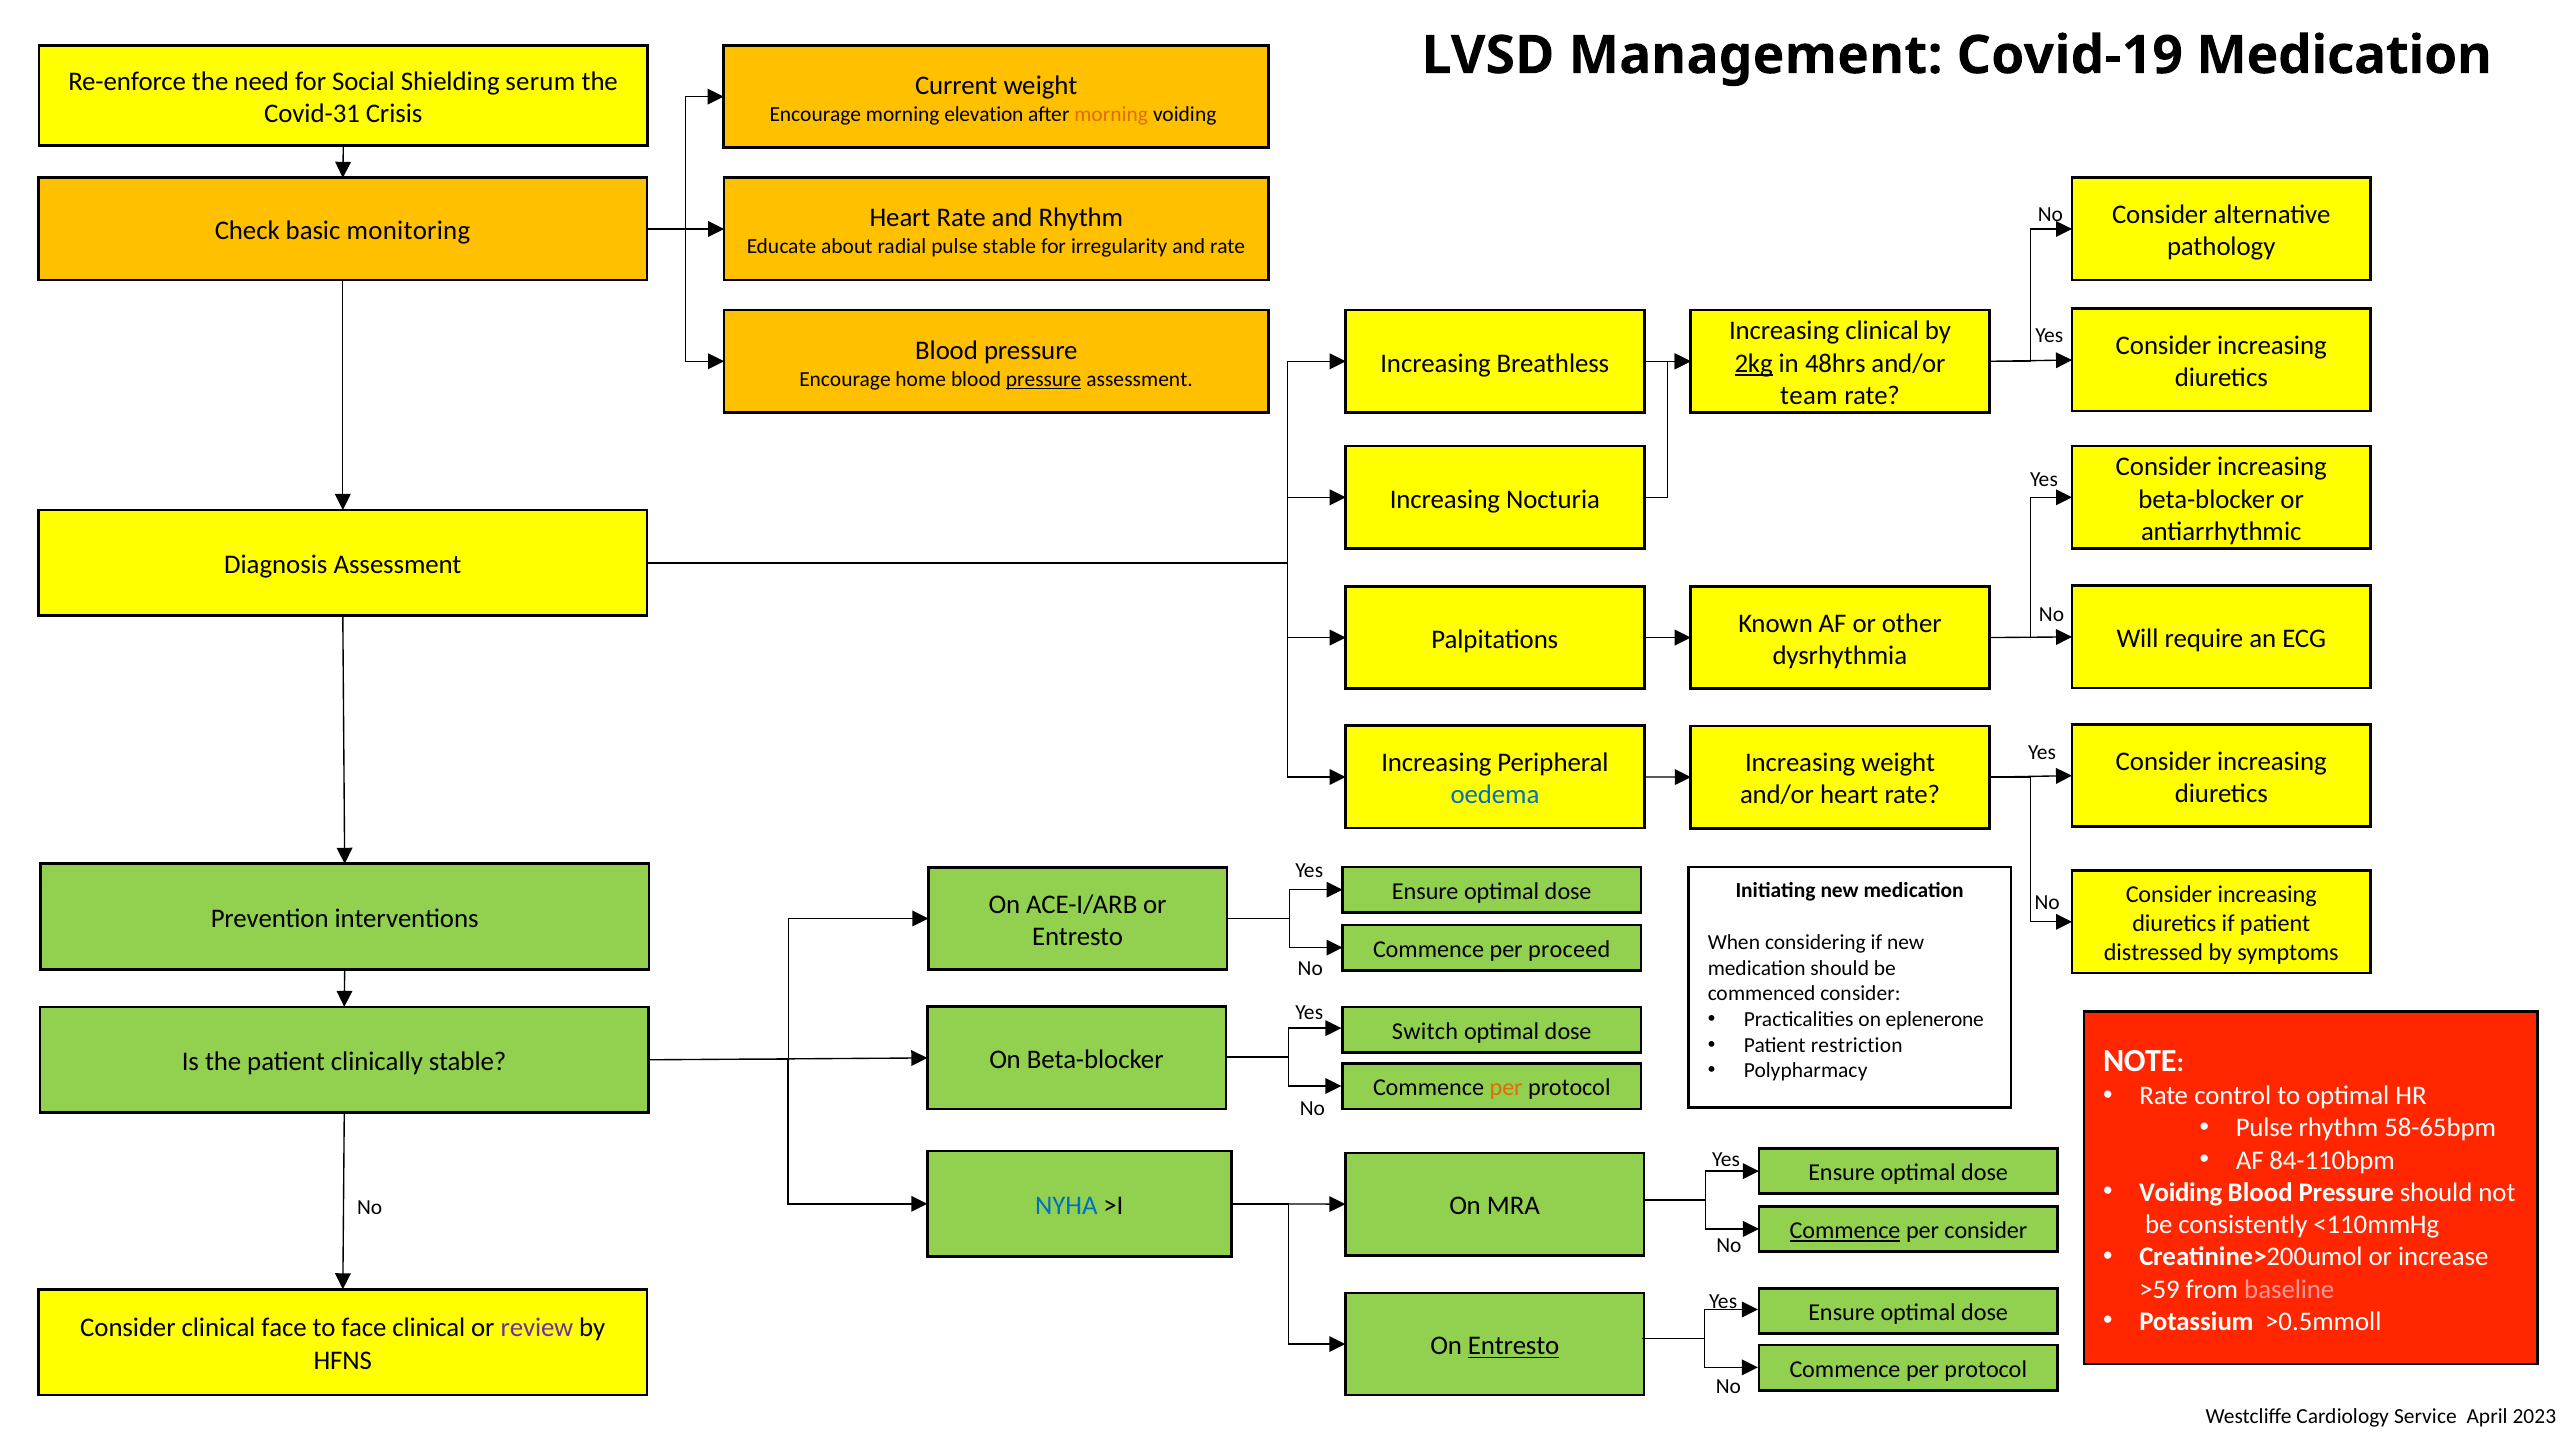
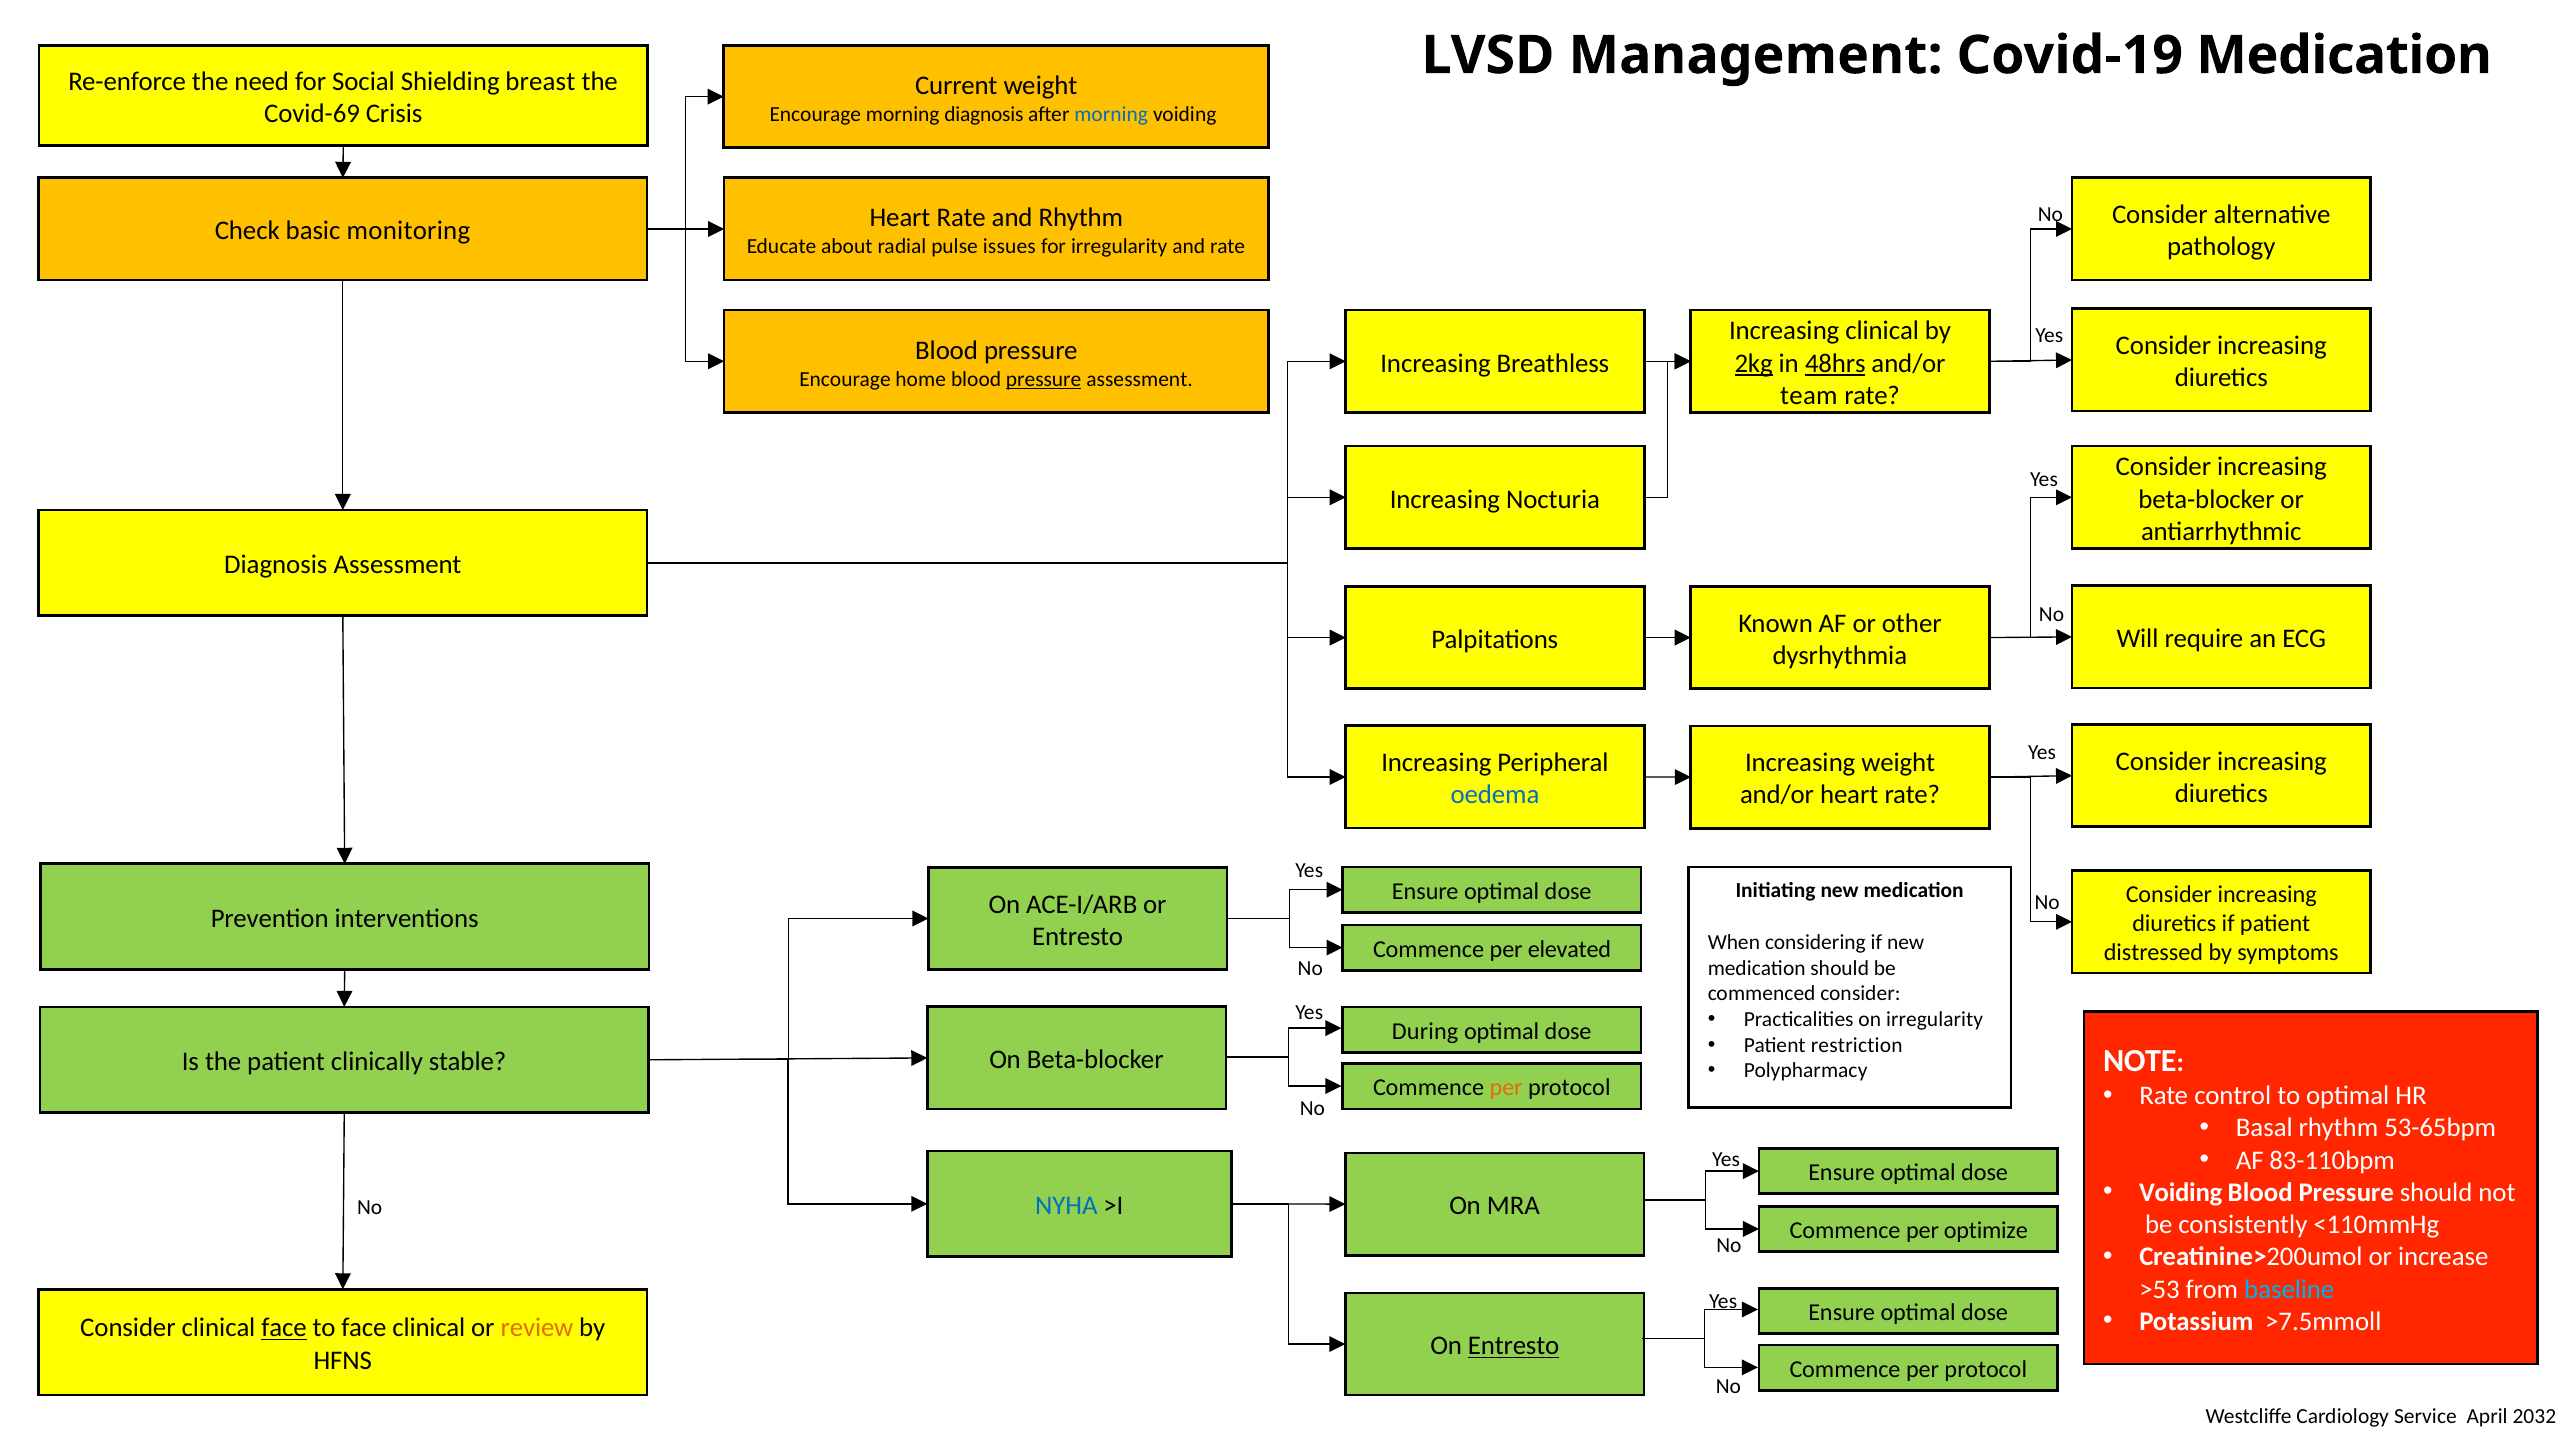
serum: serum -> breast
Covid-31: Covid-31 -> Covid-69
morning elevation: elevation -> diagnosis
morning at (1111, 114) colour: orange -> blue
pulse stable: stable -> issues
48hrs underline: none -> present
proceed: proceed -> elevated
on eplenerone: eplenerone -> irregularity
Switch: Switch -> During
Pulse at (2264, 1128): Pulse -> Basal
58-65bpm: 58-65bpm -> 53-65bpm
84-110bpm: 84-110bpm -> 83-110bpm
Commence at (1845, 1231) underline: present -> none
per consider: consider -> optimize
>59: >59 -> >53
baseline colour: pink -> light blue
>0.5mmoll: >0.5mmoll -> >7.5mmoll
face at (284, 1328) underline: none -> present
review colour: purple -> orange
2023: 2023 -> 2032
